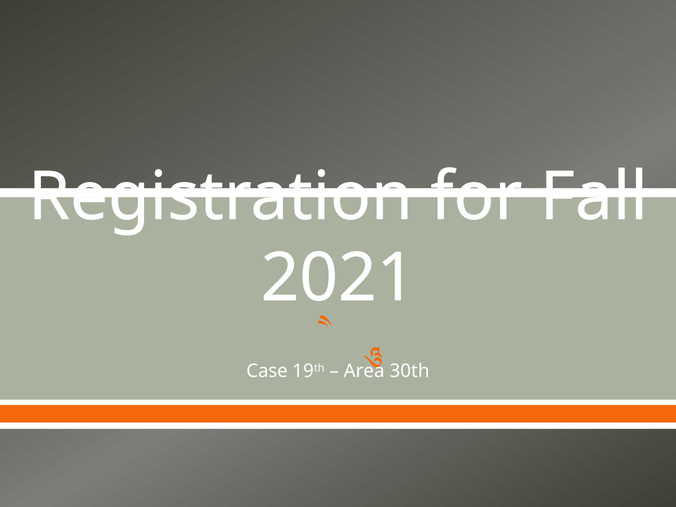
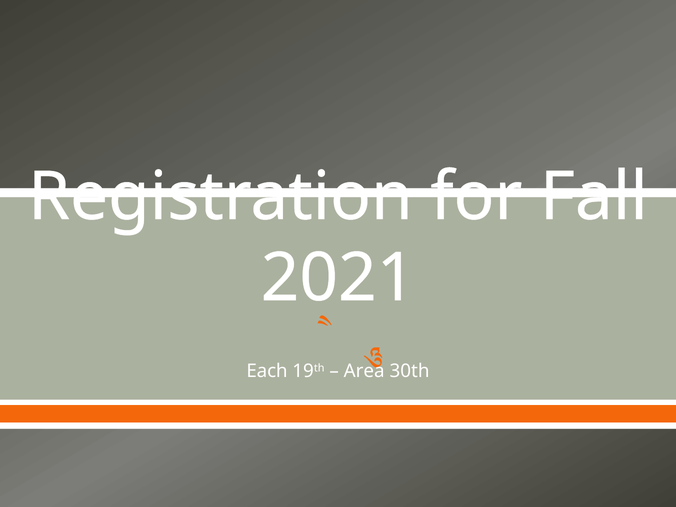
Case: Case -> Each
